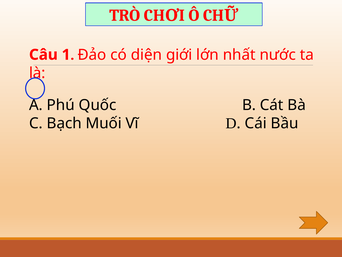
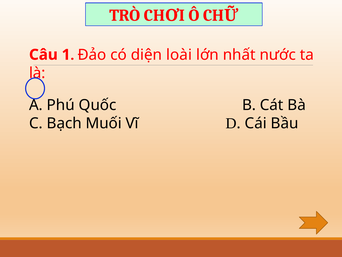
giới: giới -> loài
